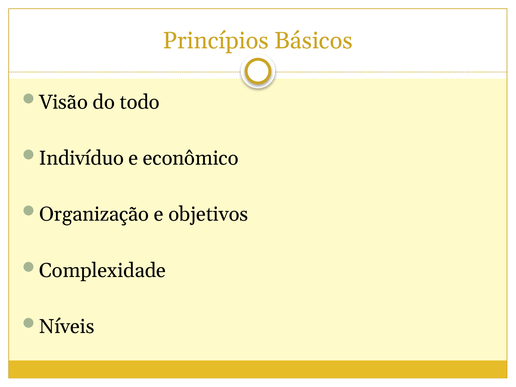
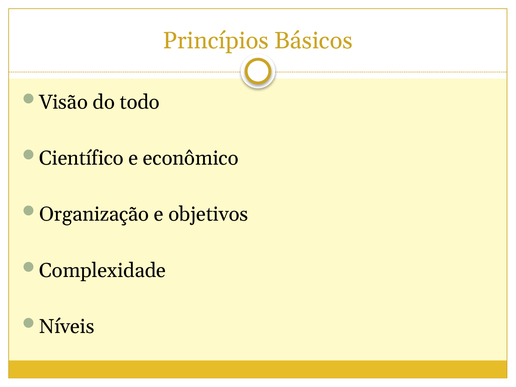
Indivíduo: Indivíduo -> Científico
